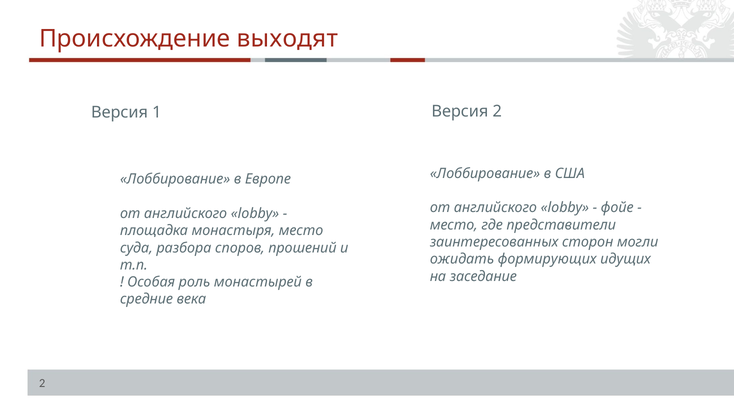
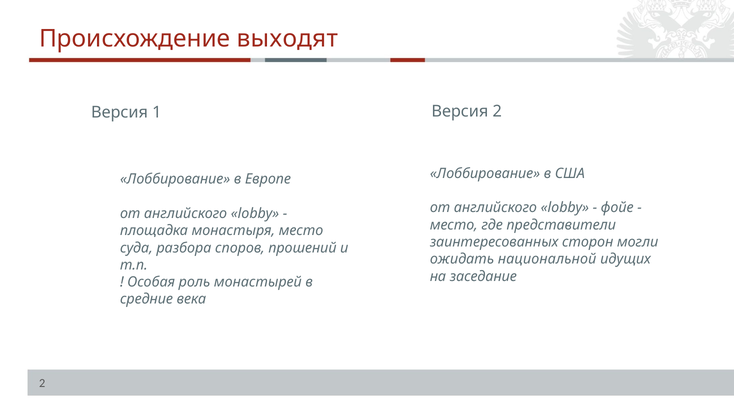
формирующих: формирующих -> национальной
